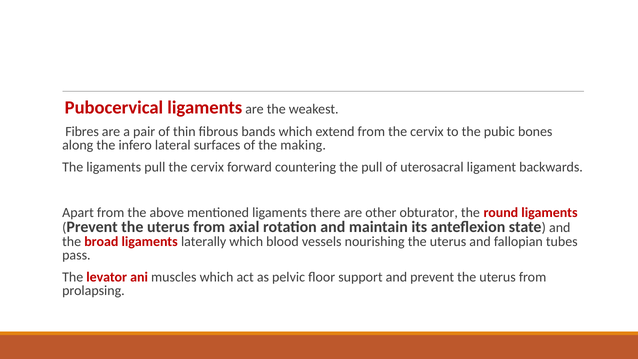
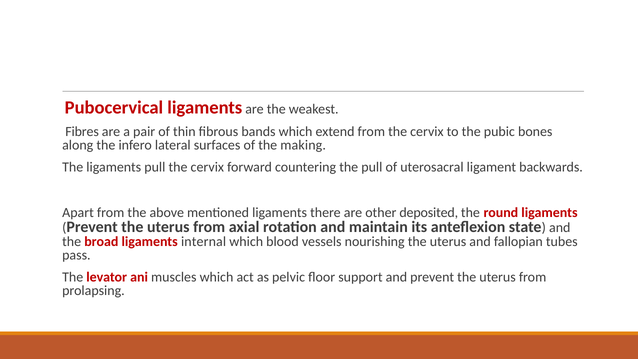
obturator: obturator -> deposited
laterally: laterally -> internal
